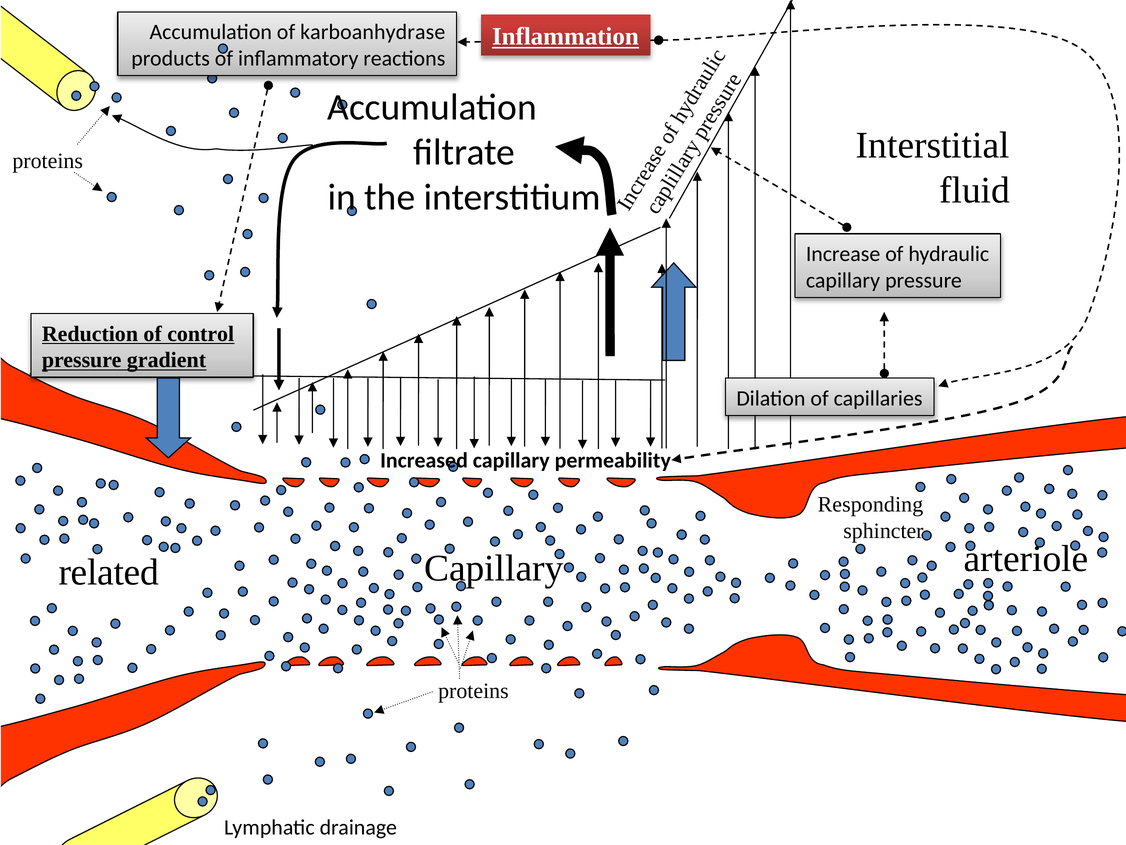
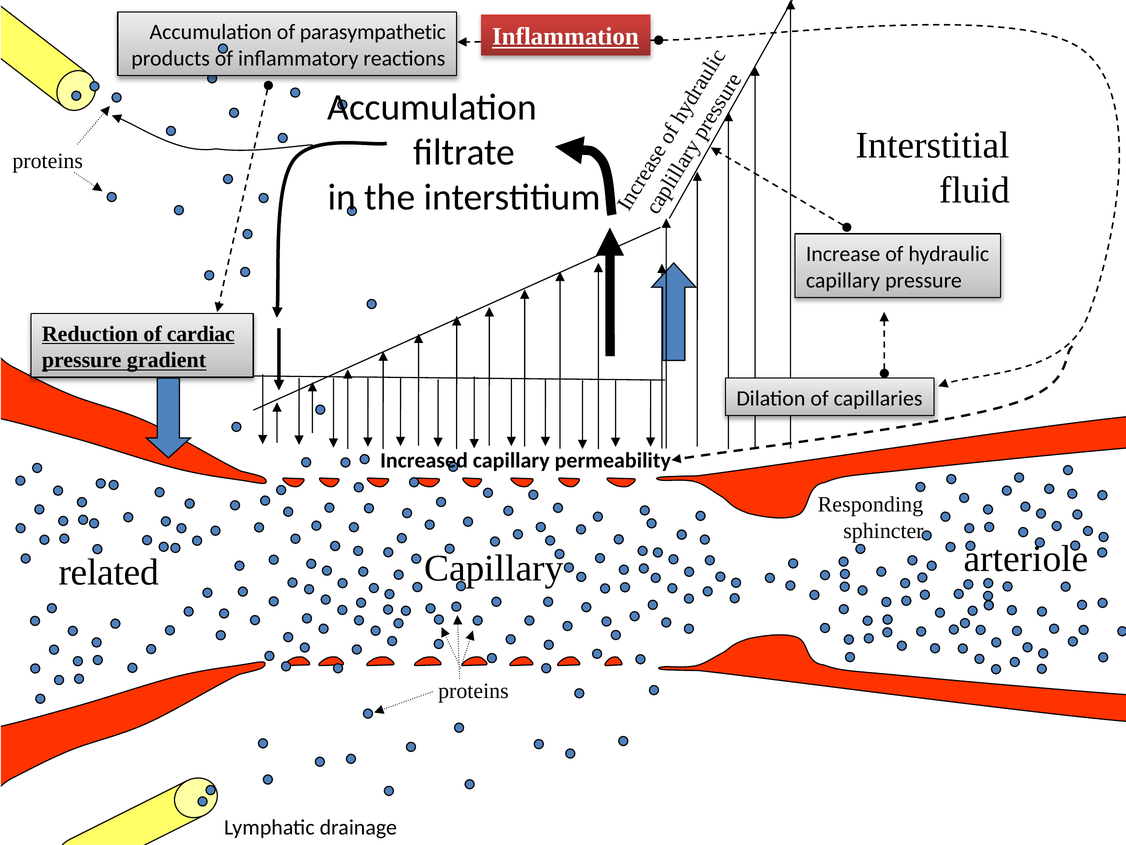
karboanhydrase: karboanhydrase -> parasympathetic
control: control -> cardiac
